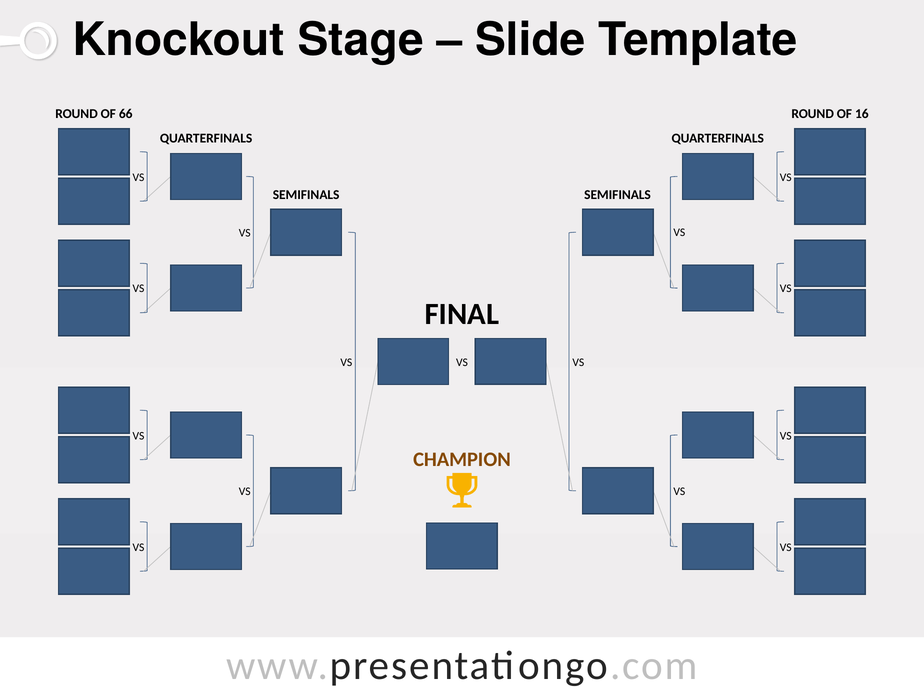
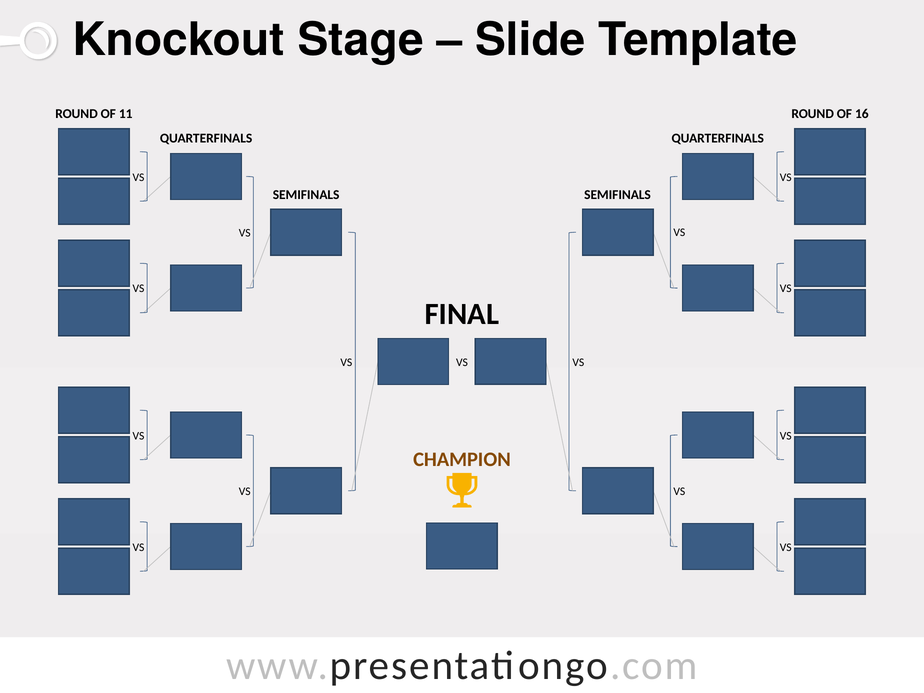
66: 66 -> 11
